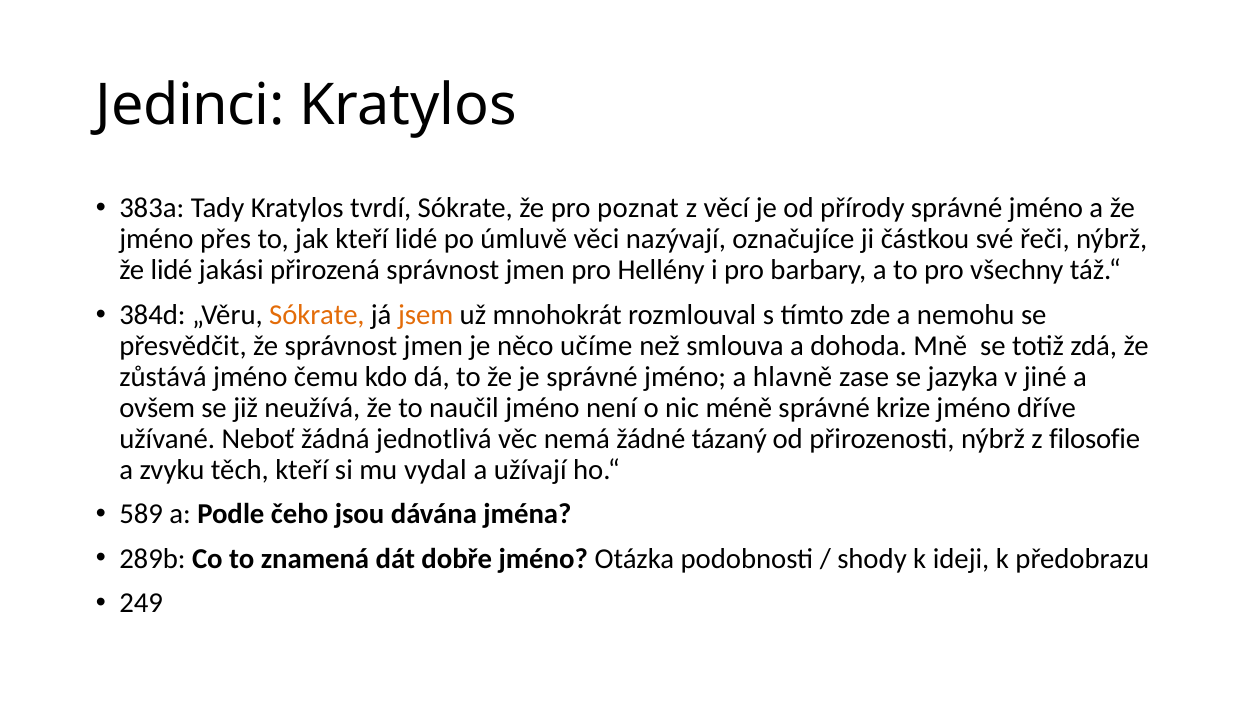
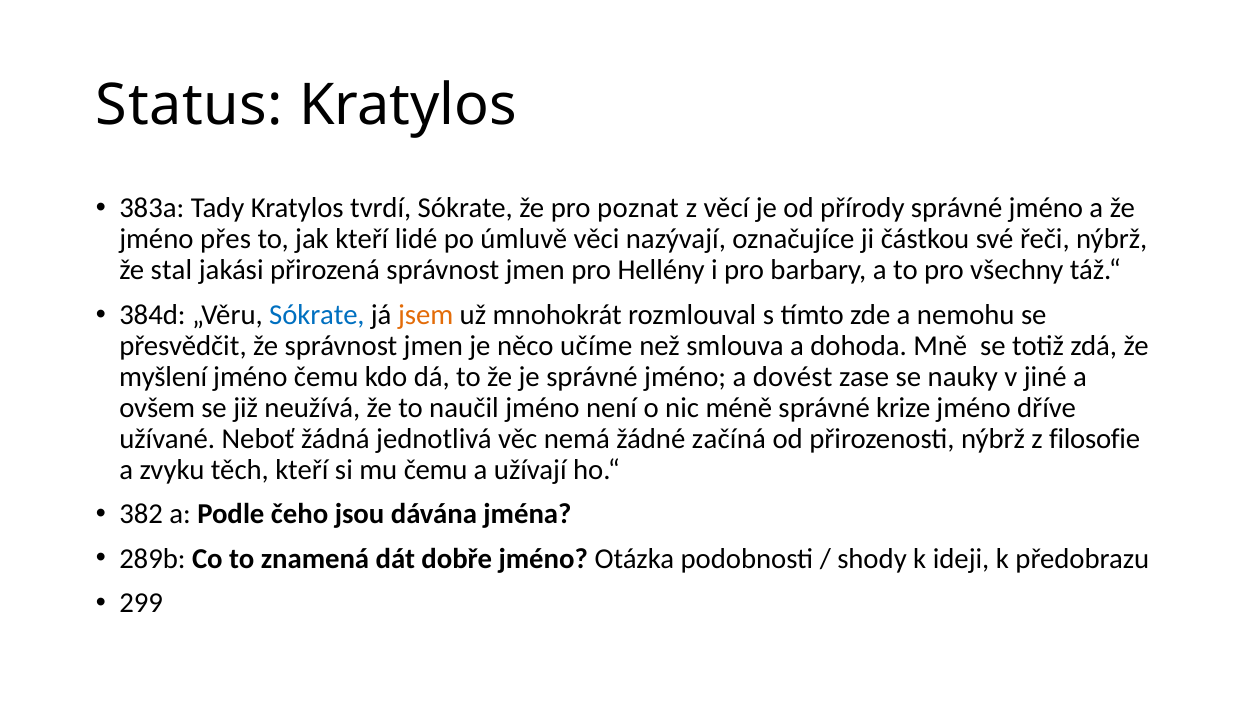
Jedinci: Jedinci -> Status
že lidé: lidé -> stal
Sókrate at (317, 314) colour: orange -> blue
zůstává: zůstává -> myšlení
hlavně: hlavně -> dovést
jazyka: jazyka -> nauky
tázaný: tázaný -> začíná
mu vydal: vydal -> čemu
589: 589 -> 382
249: 249 -> 299
